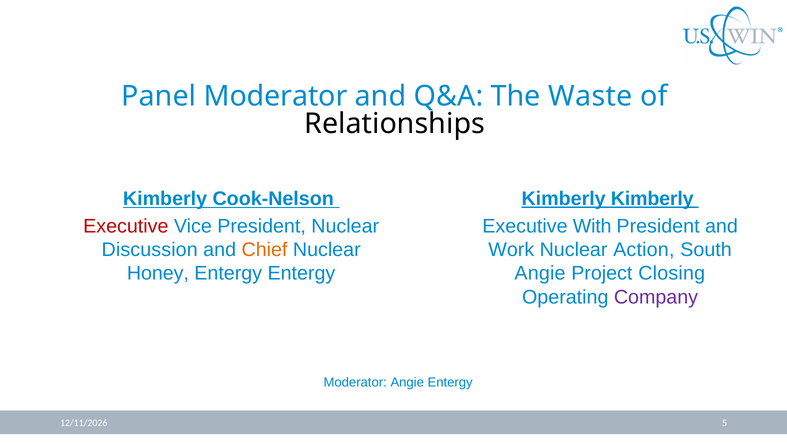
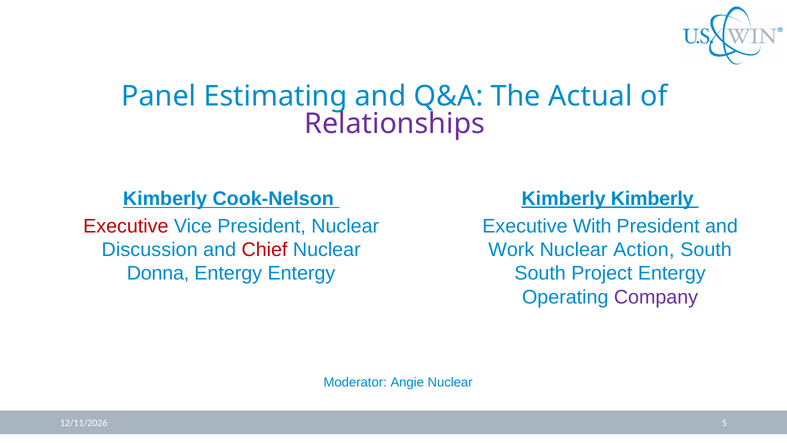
Panel Moderator: Moderator -> Estimating
Waste: Waste -> Actual
Relationships colour: black -> purple
Chief colour: orange -> red
Angie at (540, 273): Angie -> South
Project Closing: Closing -> Entergy
Honey: Honey -> Donna
Angie Entergy: Entergy -> Nuclear
